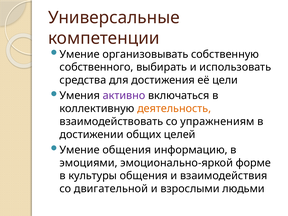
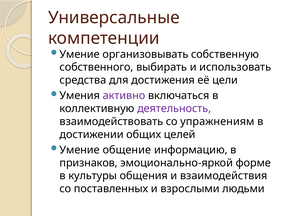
деятельность colour: orange -> purple
Умение общения: общения -> общение
эмоциями: эмоциями -> признаков
двигательной: двигательной -> поставленных
